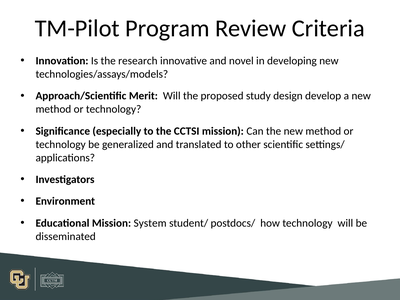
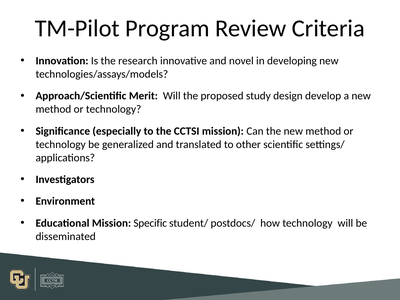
System: System -> Specific
